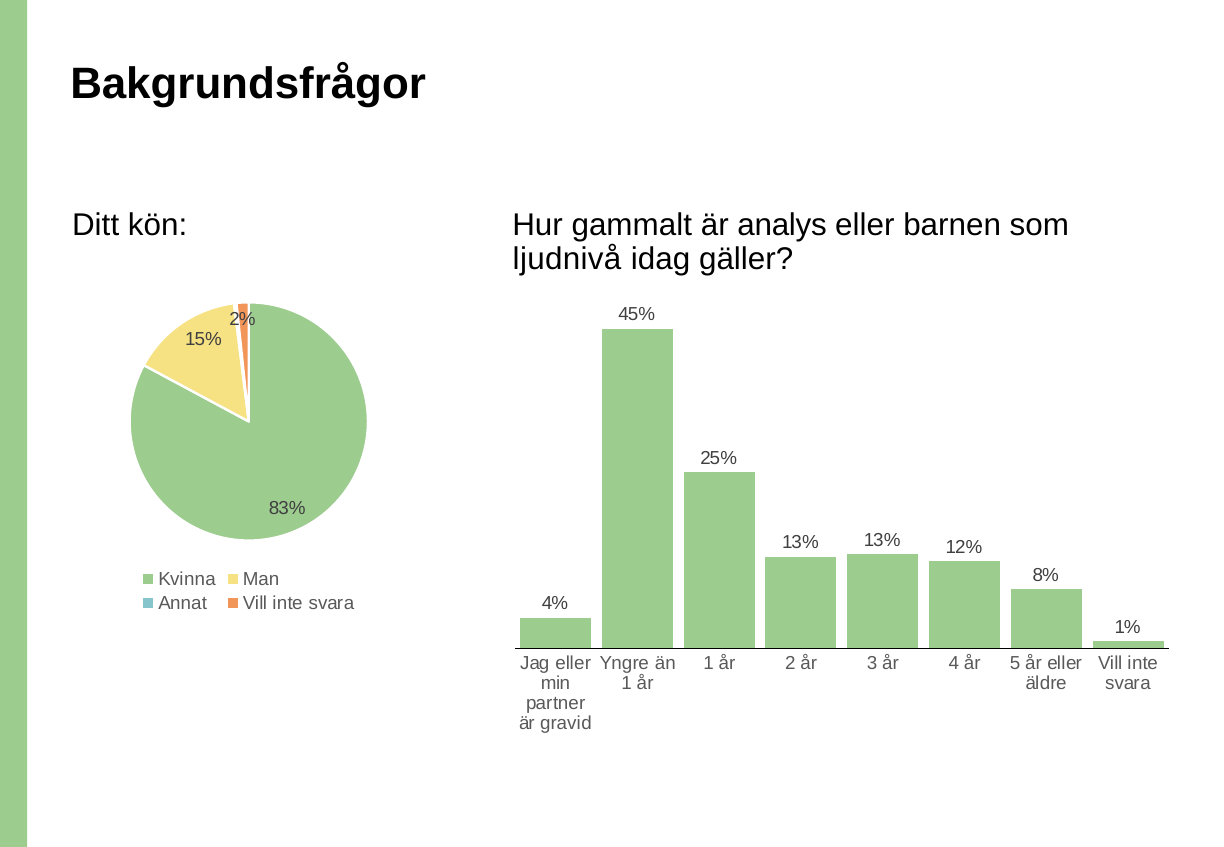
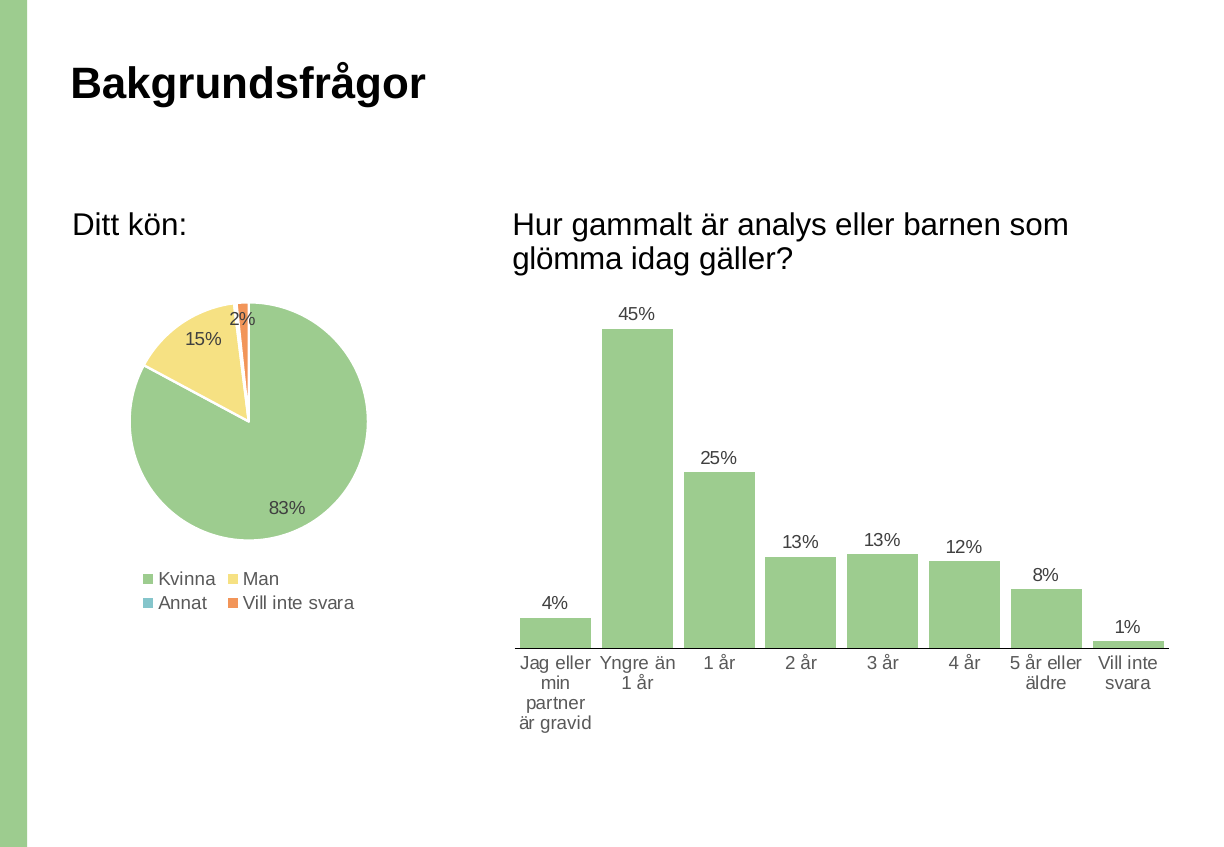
ljudnivå: ljudnivå -> glömma
